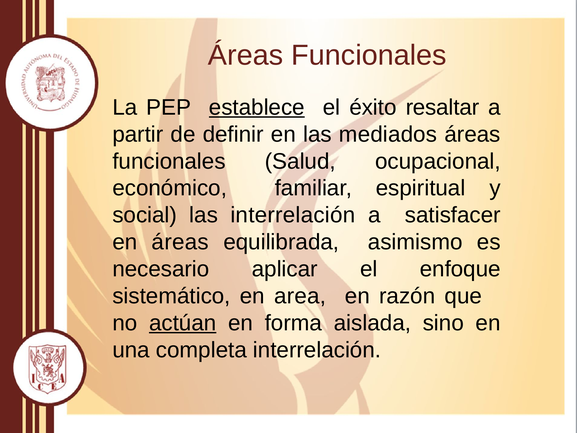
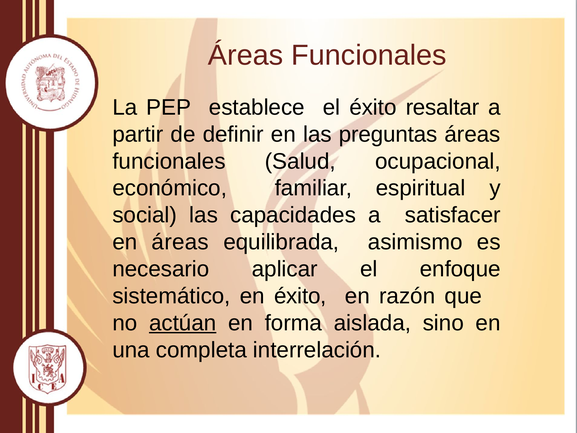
establece underline: present -> none
mediados: mediados -> preguntas
las interrelación: interrelación -> capacidades
en area: area -> éxito
